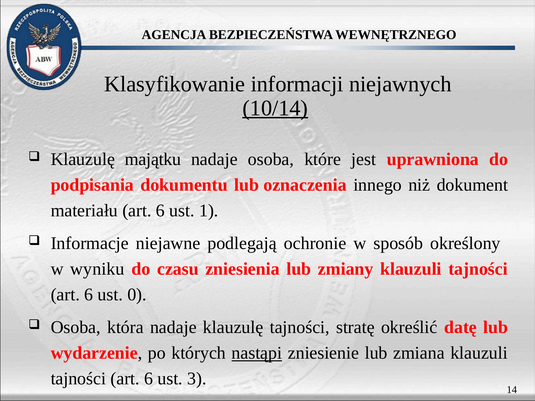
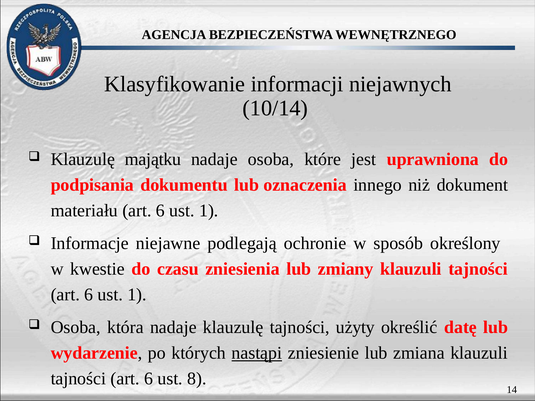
10/14 underline: present -> none
wyniku: wyniku -> kwestie
0 at (137, 295): 0 -> 1
stratę: stratę -> użyty
3: 3 -> 8
